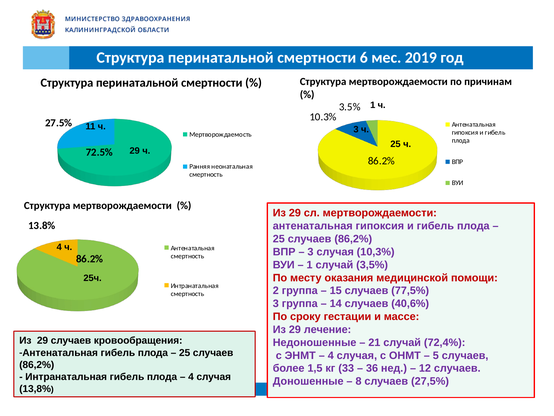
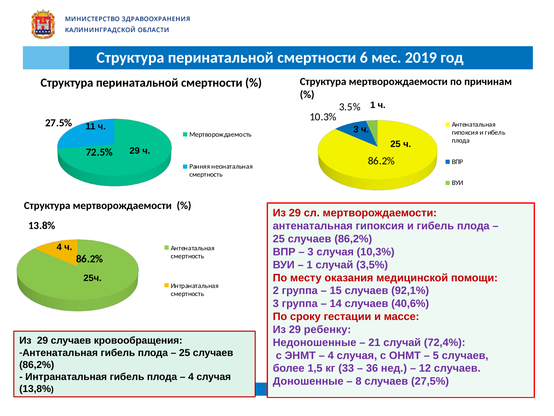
77,5%: 77,5% -> 92,1%
лечение: лечение -> ребенку
